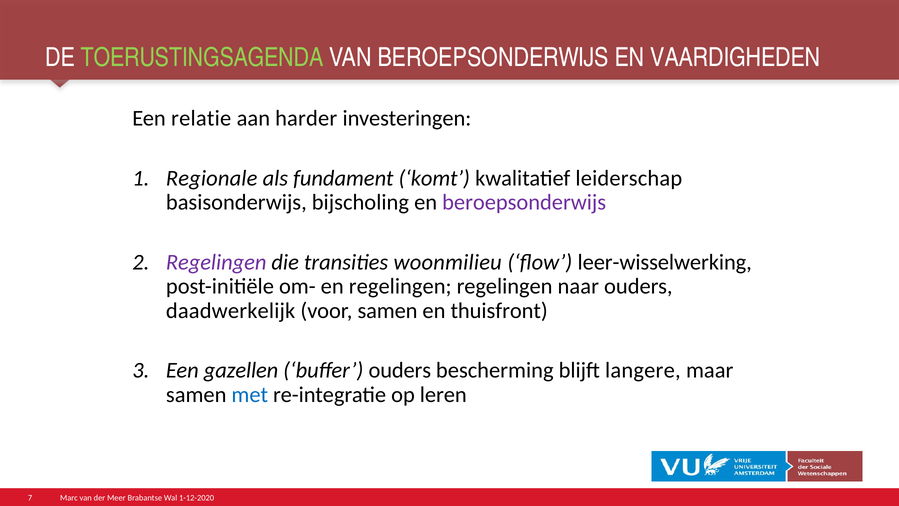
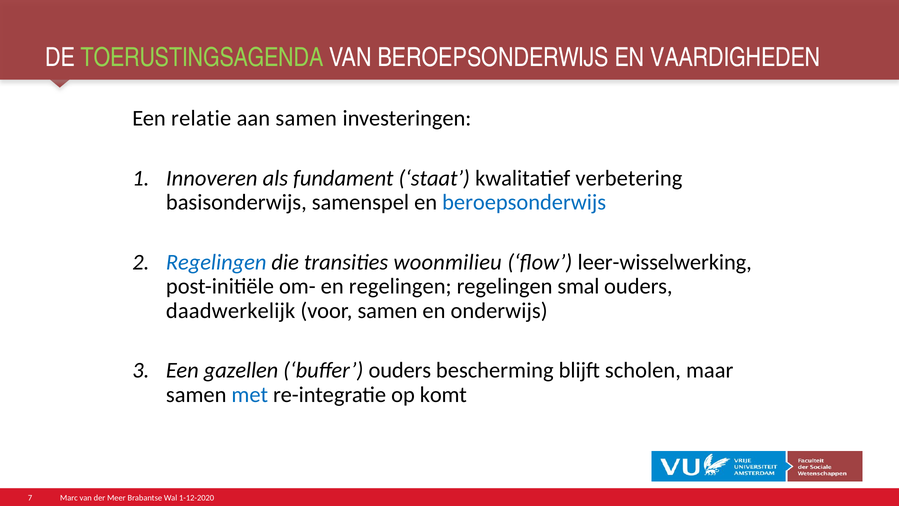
aan harder: harder -> samen
Regionale: Regionale -> Innoveren
komt: komt -> staat
leiderschap: leiderschap -> verbetering
bijscholing: bijscholing -> samenspel
beroepsonderwijs at (524, 202) colour: purple -> blue
Regelingen at (216, 262) colour: purple -> blue
naar: naar -> smal
thuisfront: thuisfront -> onderwijs
langere: langere -> scholen
leren: leren -> komt
